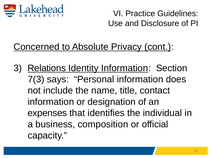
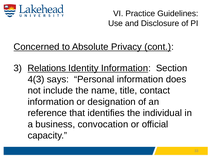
7(3: 7(3 -> 4(3
expenses: expenses -> reference
composition: composition -> convocation
